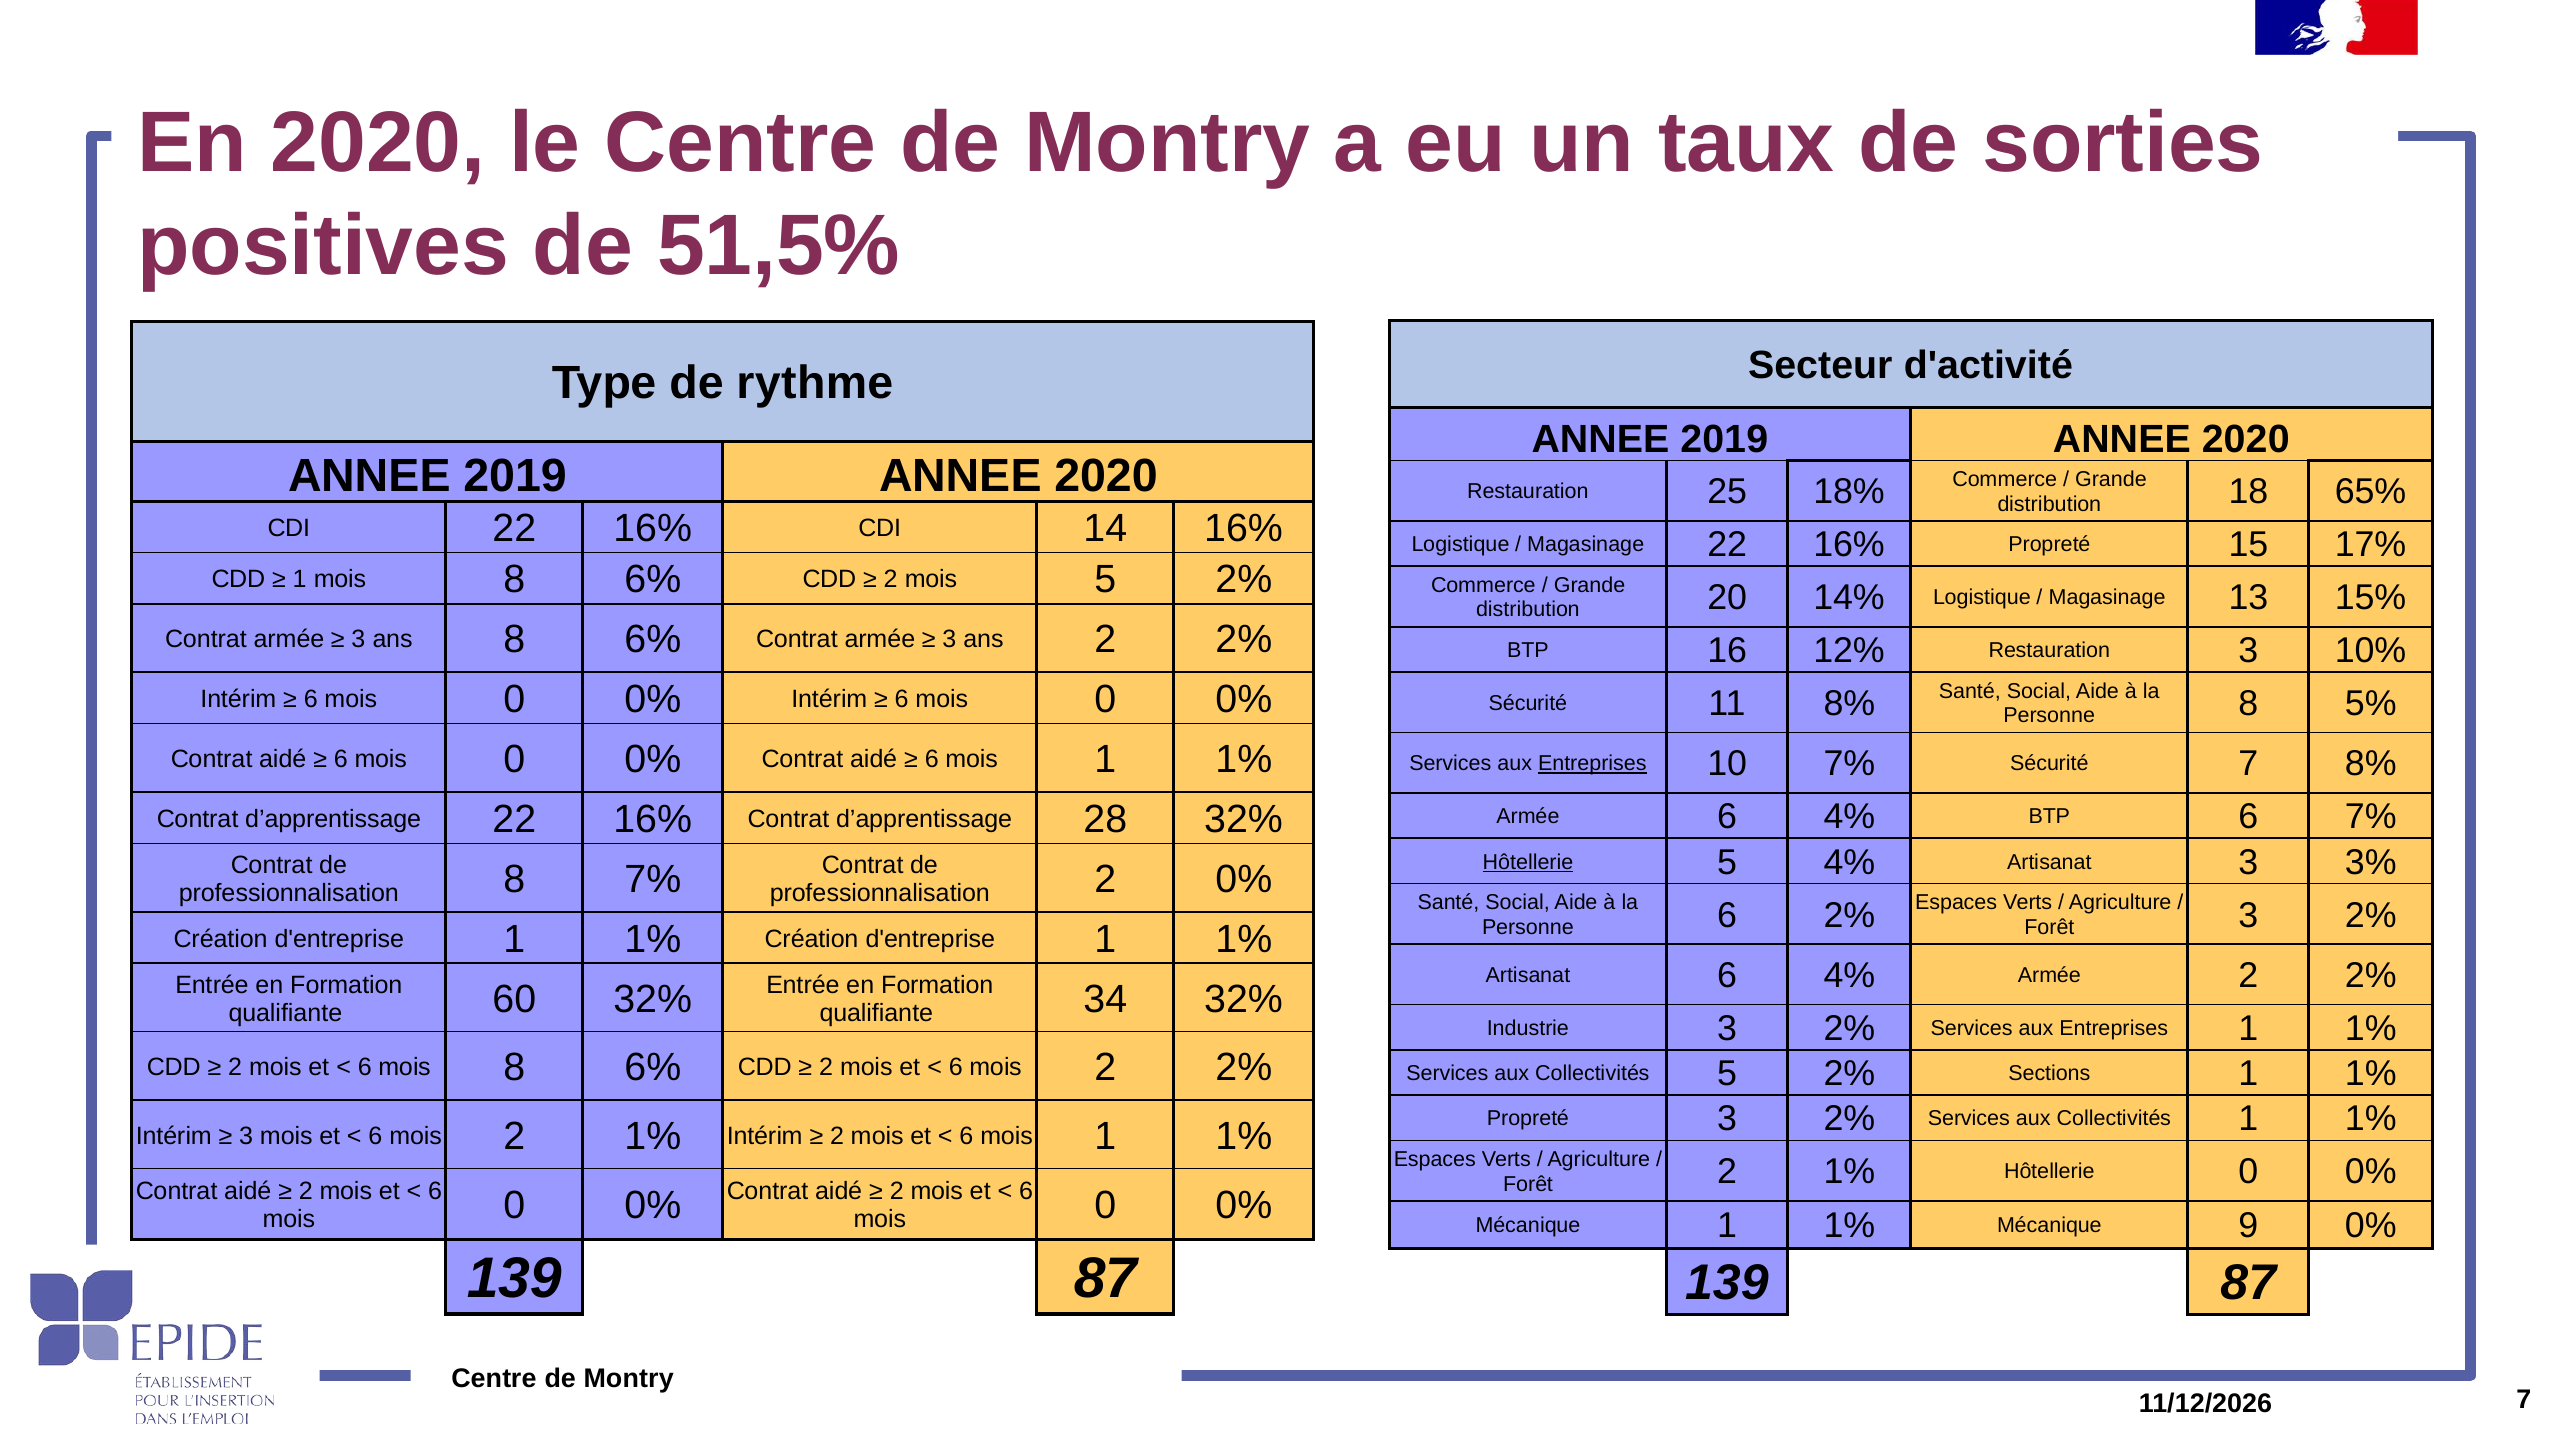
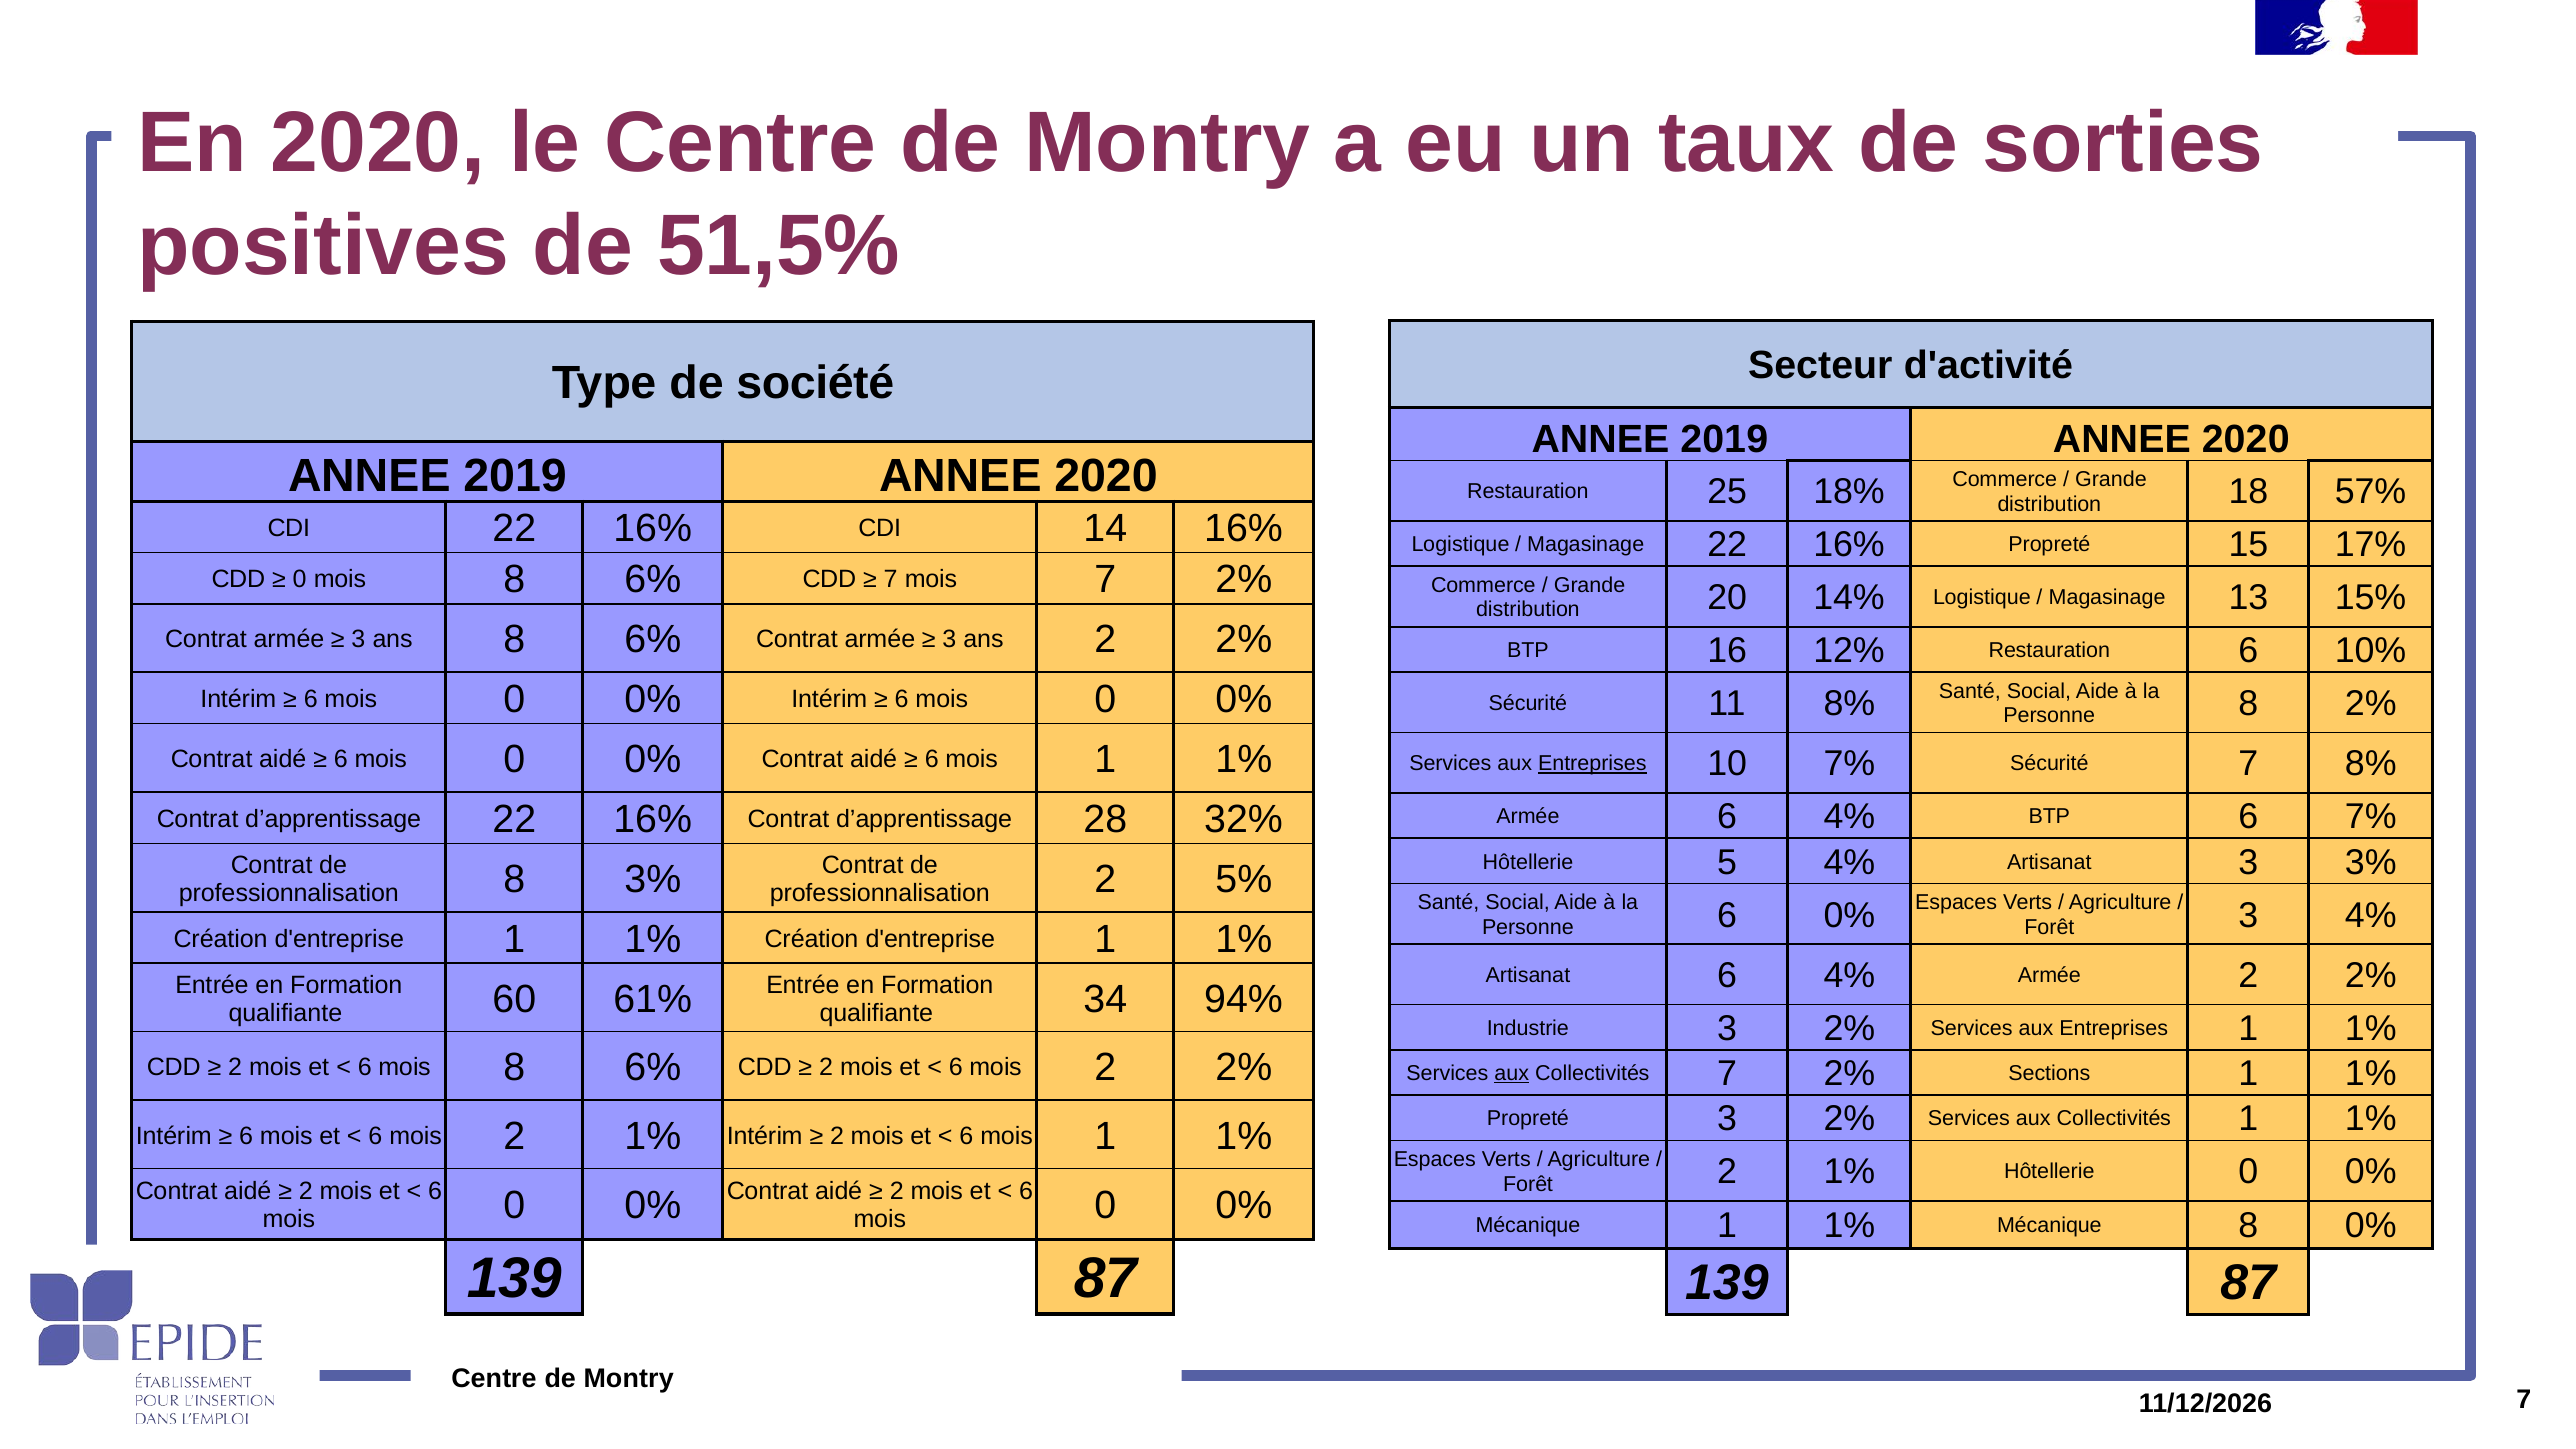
rythme: rythme -> société
65%: 65% -> 57%
1 at (300, 580): 1 -> 0
2 at (891, 580): 2 -> 7
mois 5: 5 -> 7
Restauration 3: 3 -> 6
8 5%: 5% -> 2%
Hôtellerie at (1528, 862) underline: present -> none
8 7%: 7% -> 3%
2 0%: 0% -> 5%
6 2%: 2% -> 0%
Forêt 3 2%: 2% -> 4%
60 32%: 32% -> 61%
34 32%: 32% -> 94%
aux at (1512, 1074) underline: none -> present
Collectivités 5: 5 -> 7
3 at (246, 1136): 3 -> 6
Mécanique 9: 9 -> 8
